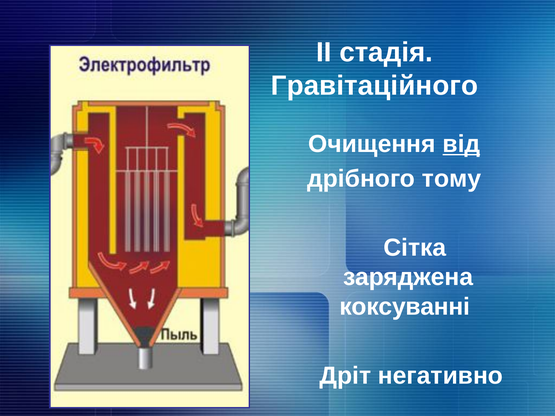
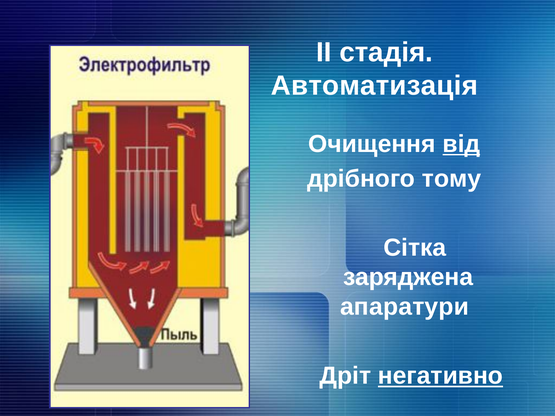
Гравітаційного: Гравітаційного -> Автоматизація
коксуванні: коксуванні -> апаратури
негативно underline: none -> present
